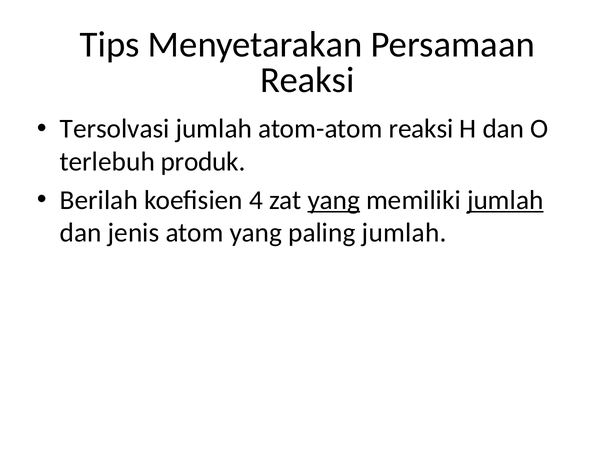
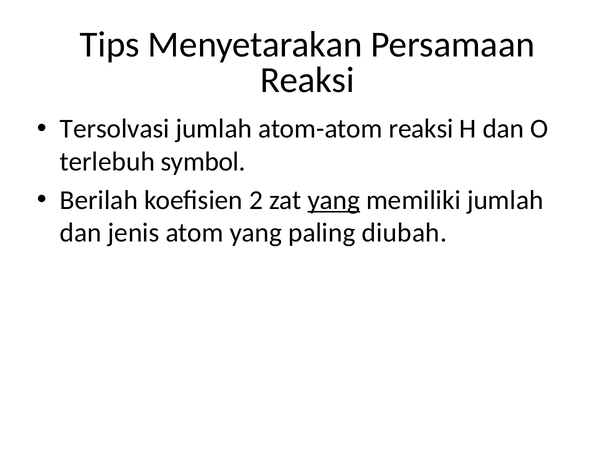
produk: produk -> symbol
4: 4 -> 2
jumlah at (505, 200) underline: present -> none
paling jumlah: jumlah -> diubah
